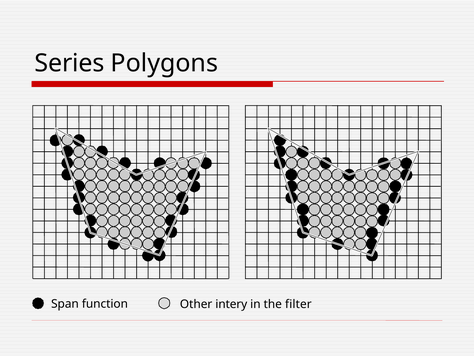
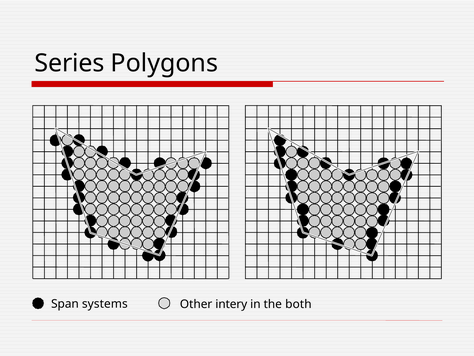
function: function -> systems
filter: filter -> both
